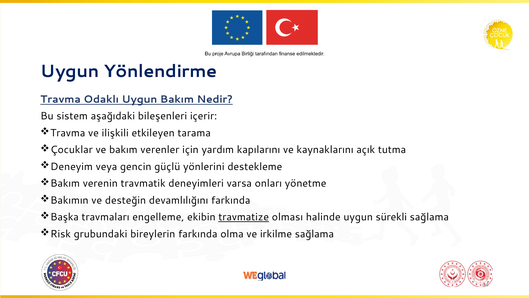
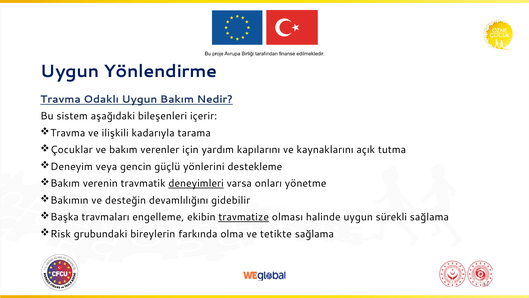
etkileyen: etkileyen -> kadarıyla
deneyimleri underline: none -> present
devamlılığını farkında: farkında -> gidebilir
irkilme: irkilme -> tetikte
